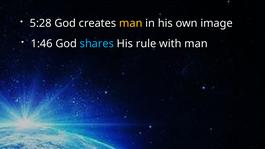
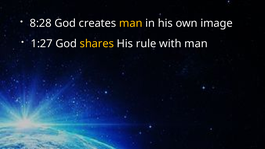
5:28: 5:28 -> 8:28
1:46: 1:46 -> 1:27
shares colour: light blue -> yellow
